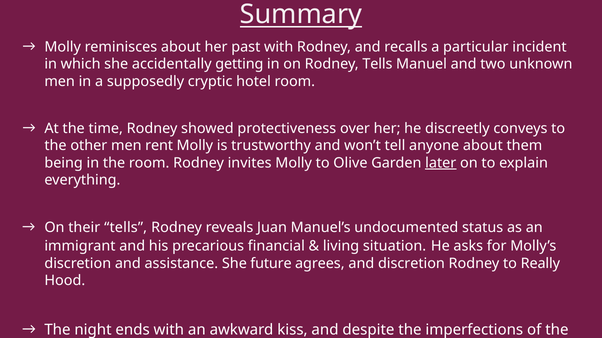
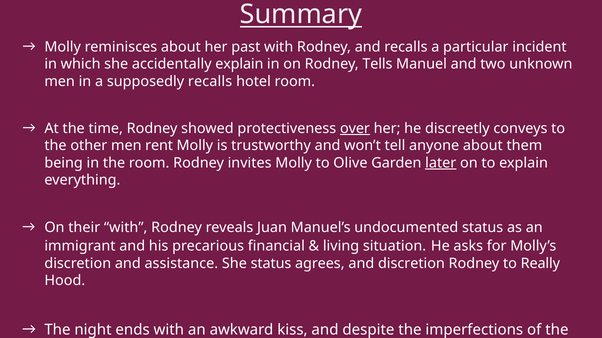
accidentally getting: getting -> explain
supposedly cryptic: cryptic -> recalls
over underline: none -> present
their tells: tells -> with
She future: future -> status
